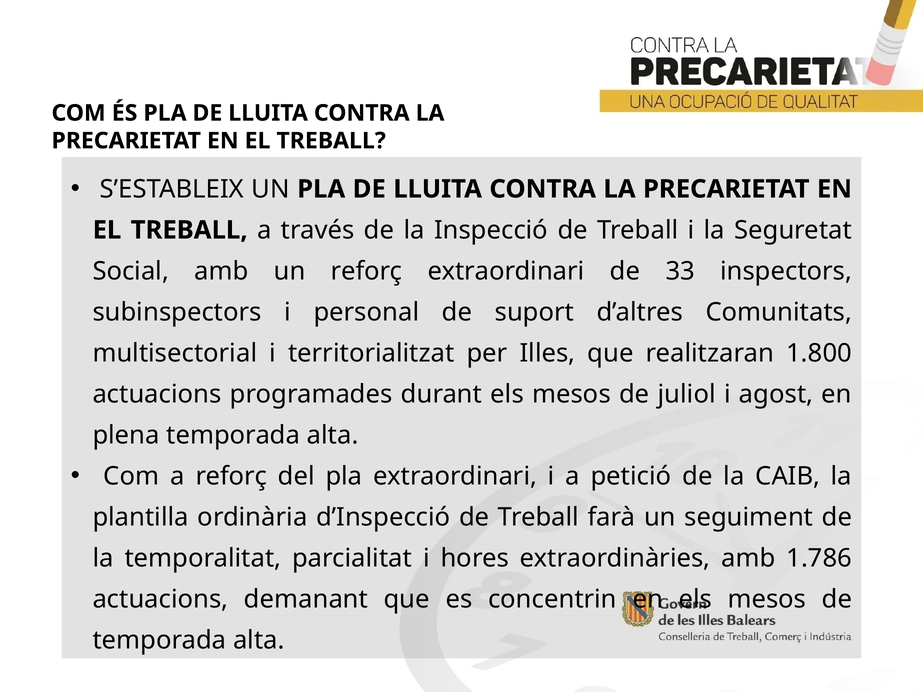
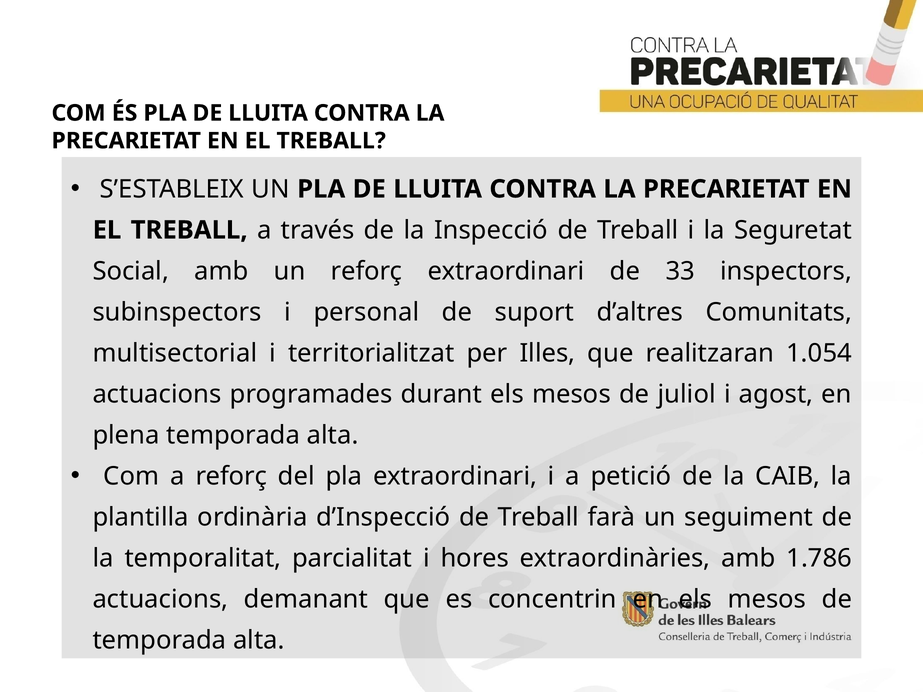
1.800: 1.800 -> 1.054
